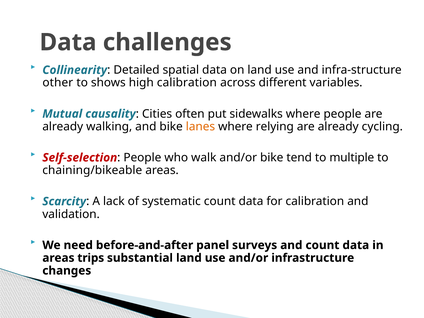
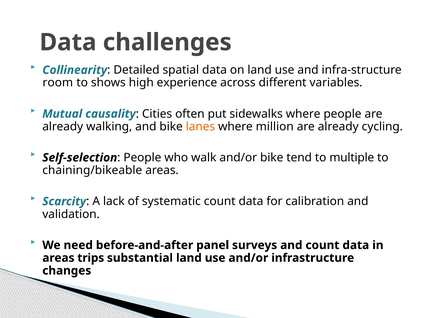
other: other -> room
high calibration: calibration -> experience
relying: relying -> million
Self-selection colour: red -> black
